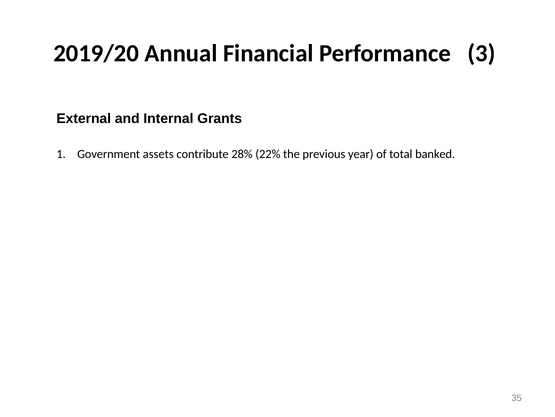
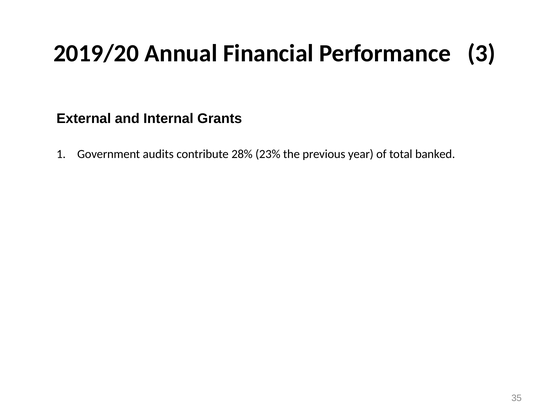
assets: assets -> audits
22%: 22% -> 23%
